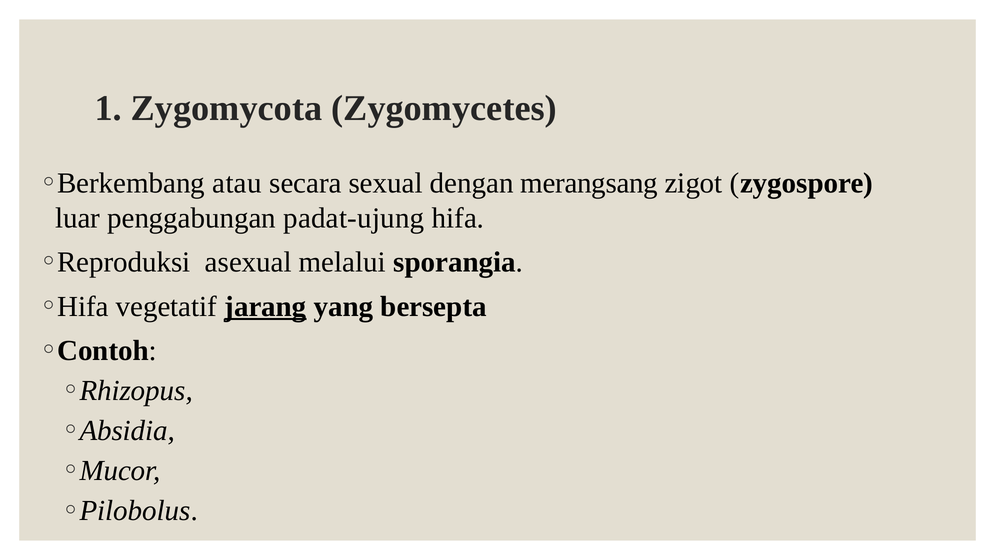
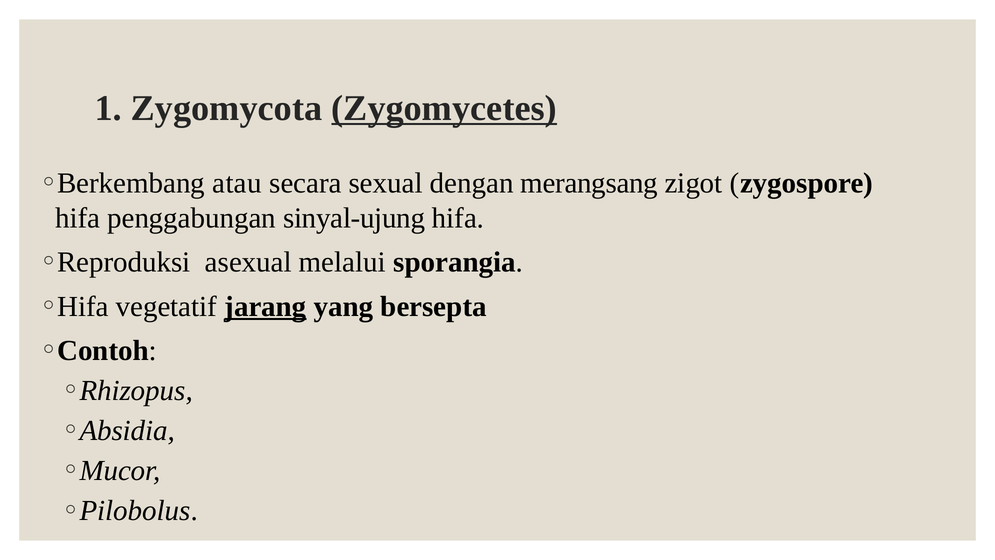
Zygomycetes underline: none -> present
luar at (78, 218): luar -> hifa
padat-ujung: padat-ujung -> sinyal-ujung
